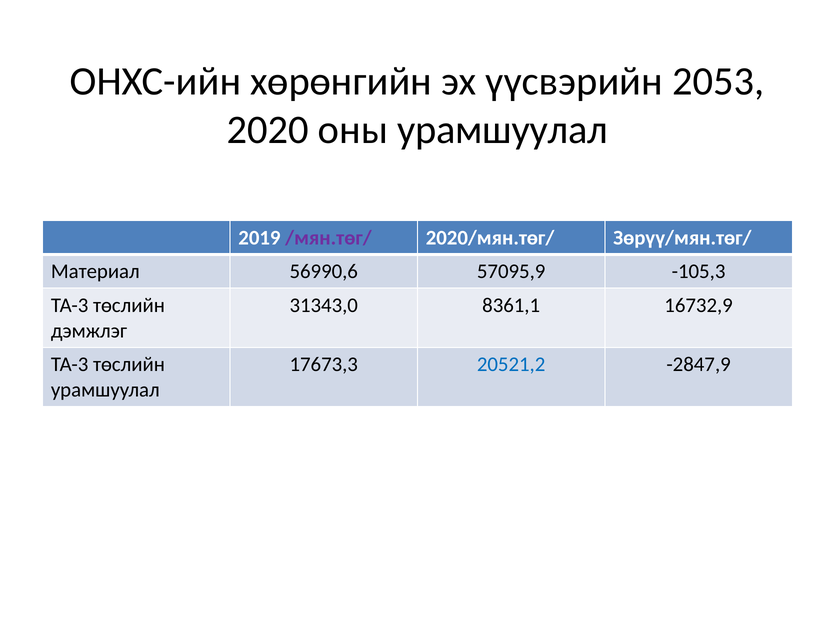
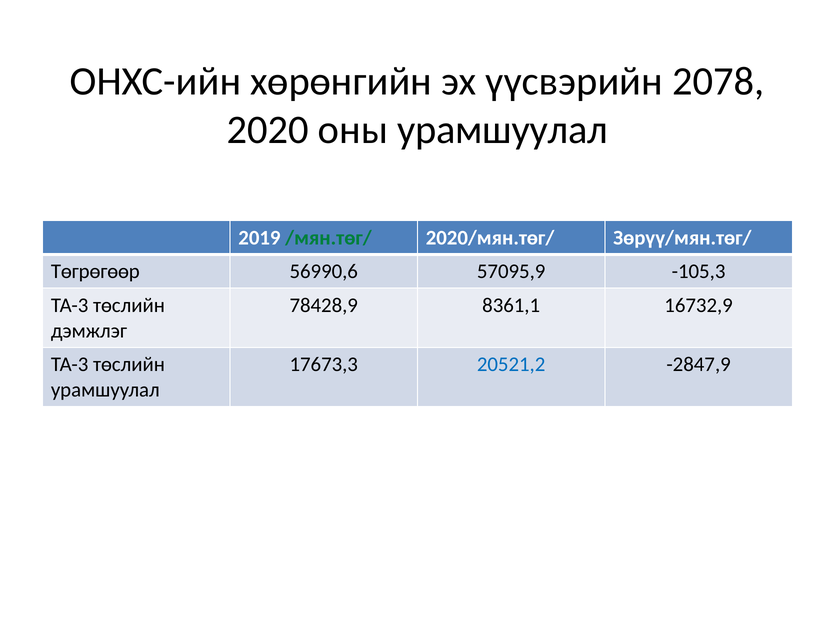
2053: 2053 -> 2078
/мян.төг/ colour: purple -> green
Материал: Материал -> Төгрөгөөр
31343,0: 31343,0 -> 78428,9
